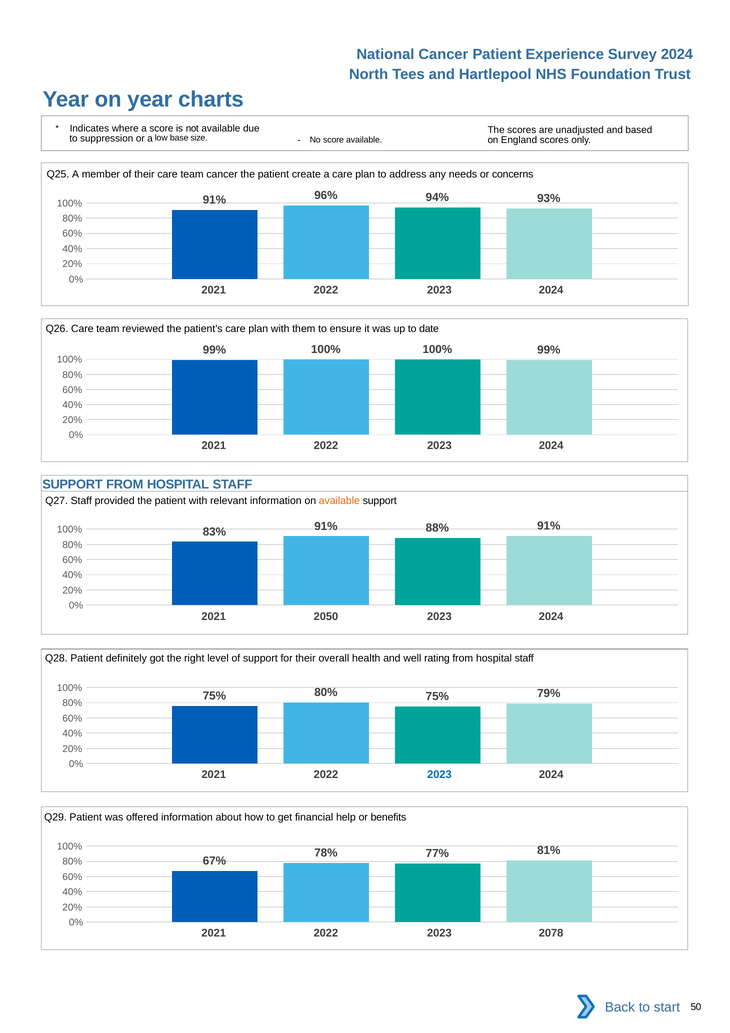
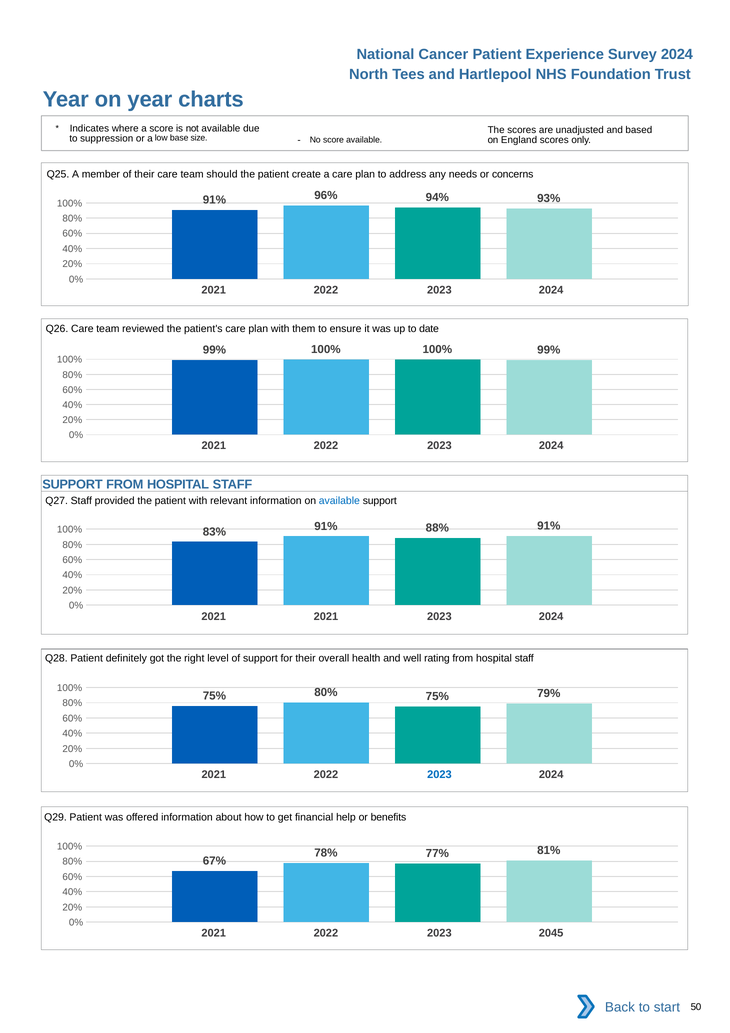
team cancer: cancer -> should
available at (339, 501) colour: orange -> blue
2021 2050: 2050 -> 2021
2078: 2078 -> 2045
